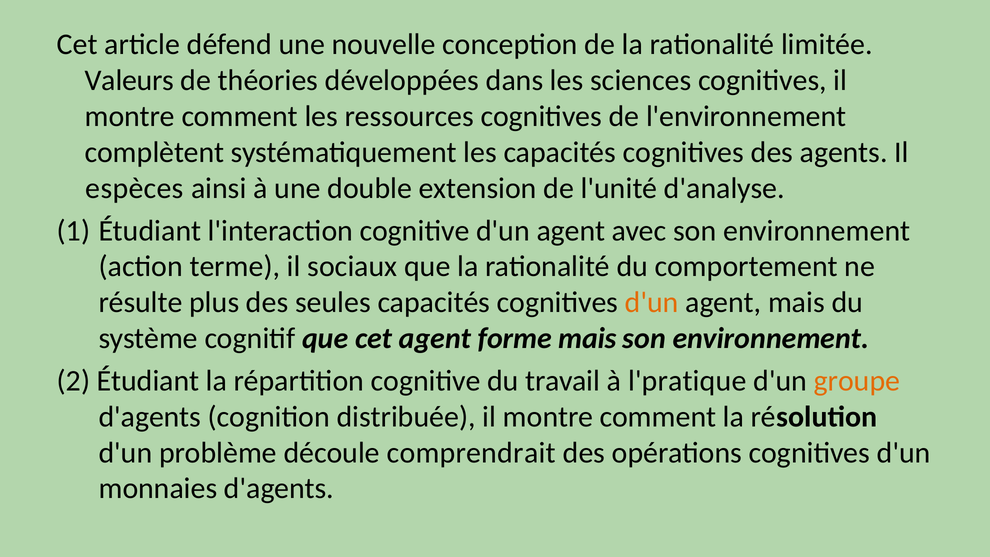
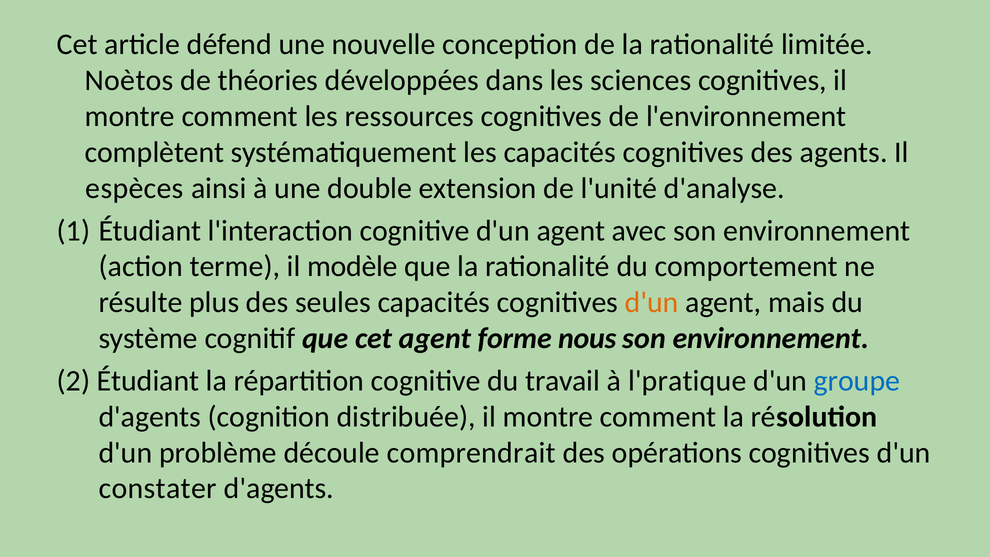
Valeurs: Valeurs -> Noètos
sociaux: sociaux -> modèle
forme mais: mais -> nous
groupe colour: orange -> blue
monnaies: monnaies -> constater
